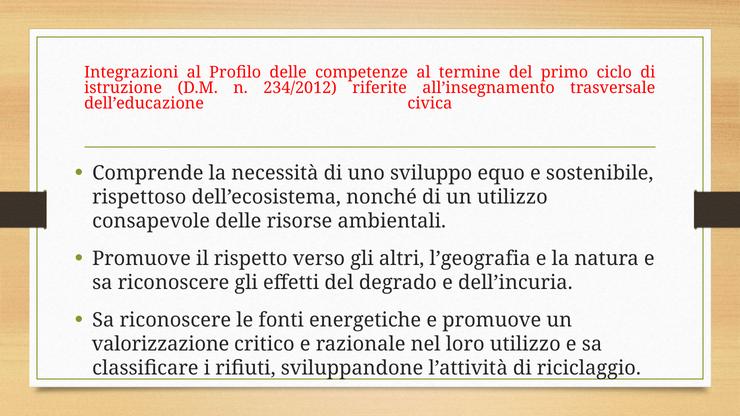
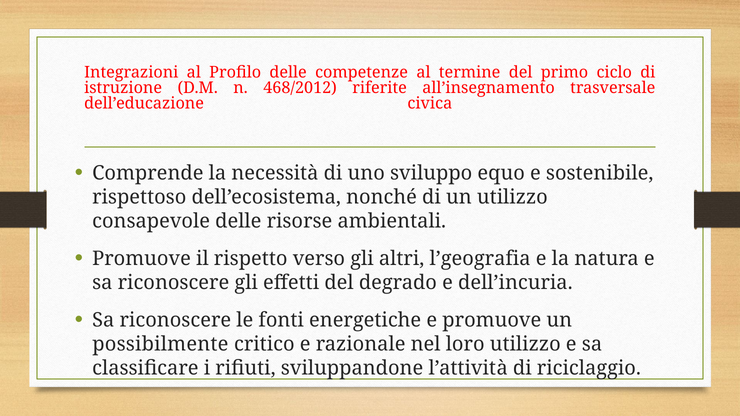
234/2012: 234/2012 -> 468/2012
valorizzazione: valorizzazione -> possibilmente
